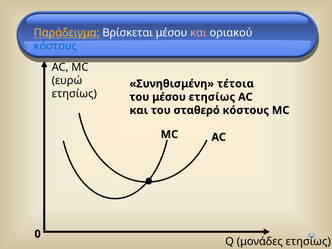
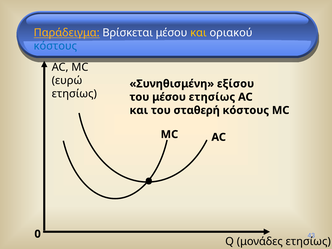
και at (198, 33) colour: pink -> yellow
τέτοια: τέτοια -> εξίσου
σταθερό: σταθερό -> σταθερή
